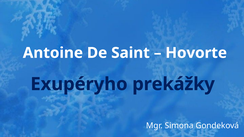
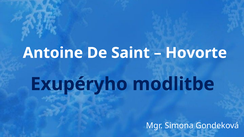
prekážky: prekážky -> modlitbe
